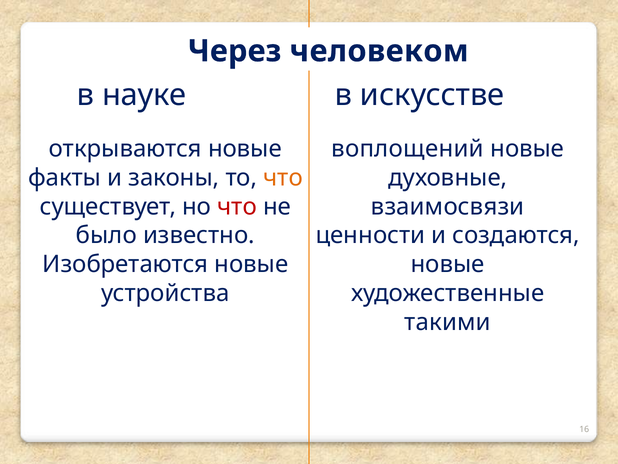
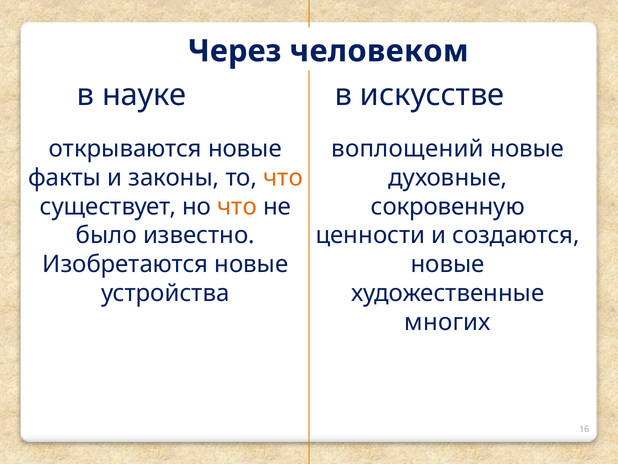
что at (237, 206) colour: red -> orange
взаимосвязи: взаимосвязи -> сокровенную
такими: такими -> многих
